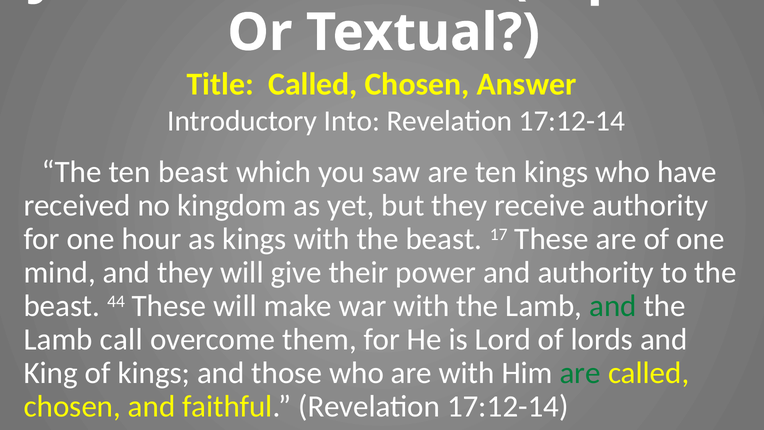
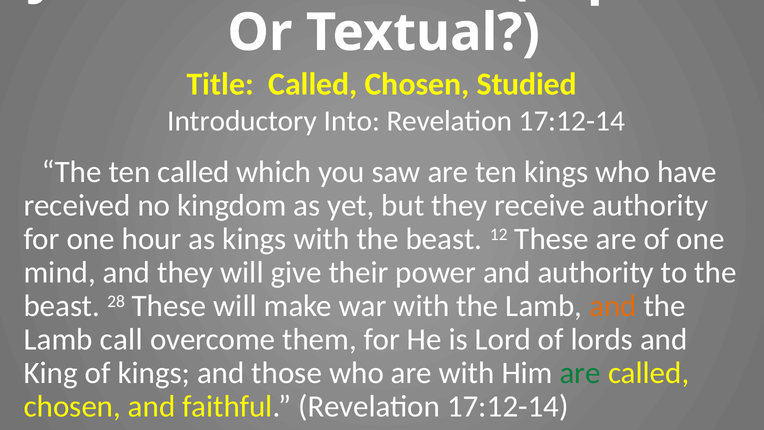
Answer: Answer -> Studied
ten beast: beast -> called
17: 17 -> 12
44: 44 -> 28
and at (613, 306) colour: green -> orange
